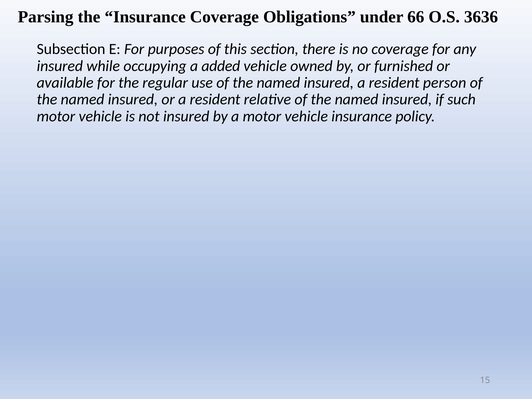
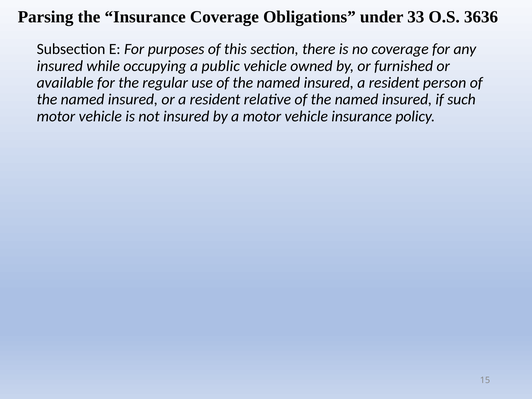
66: 66 -> 33
added: added -> public
